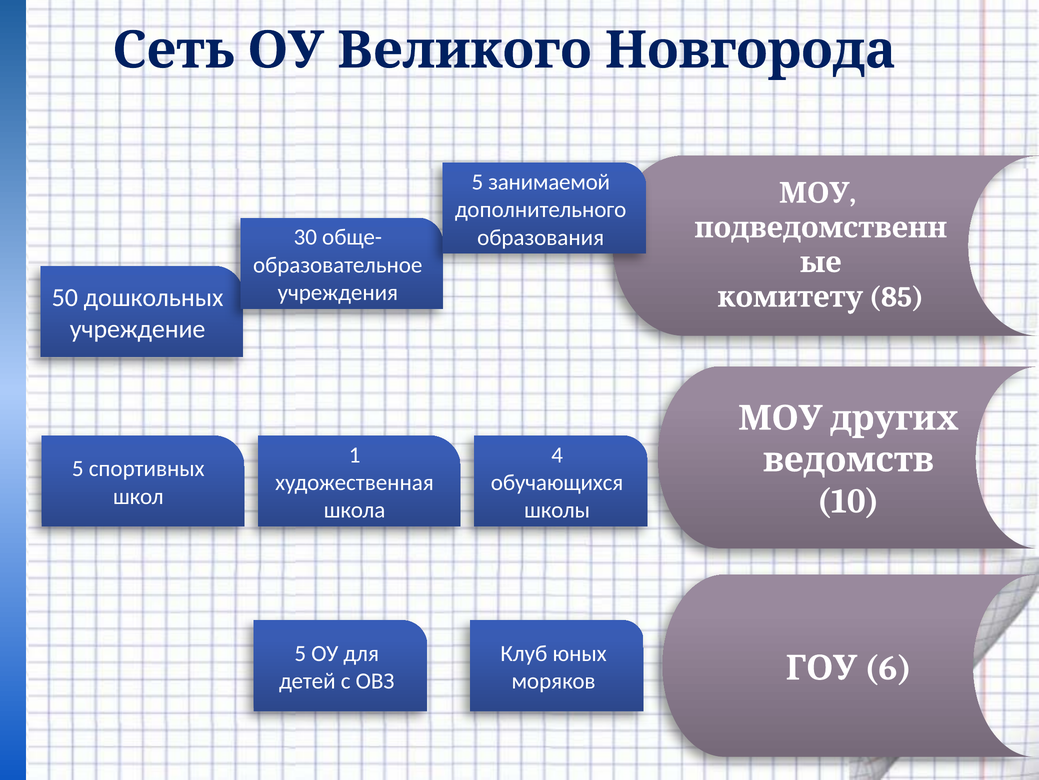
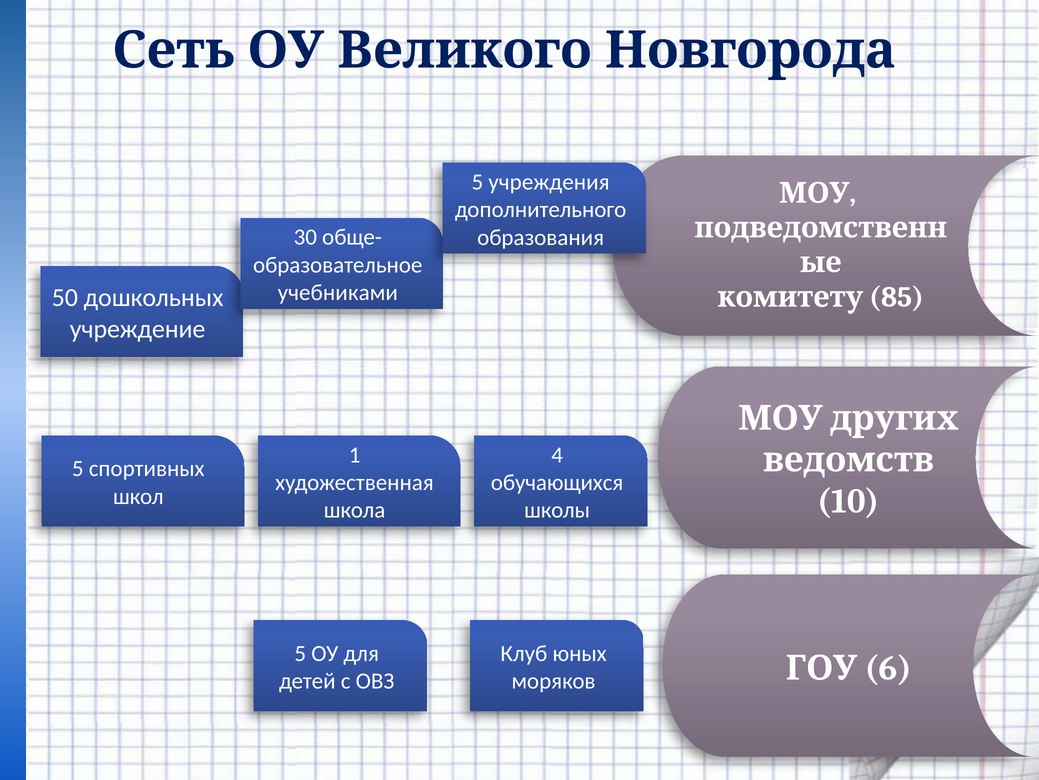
занимаемой: занимаемой -> учреждения
учреждения: учреждения -> учебниками
